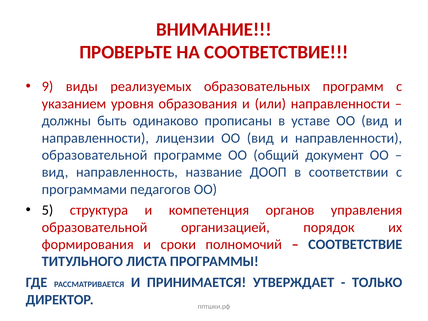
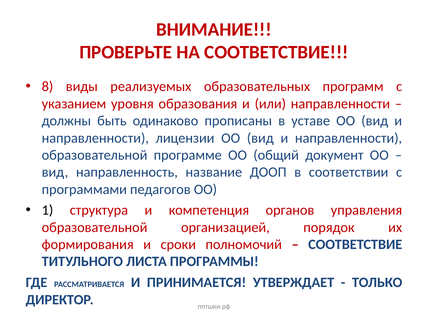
9: 9 -> 8
5: 5 -> 1
